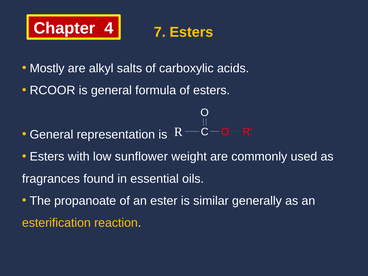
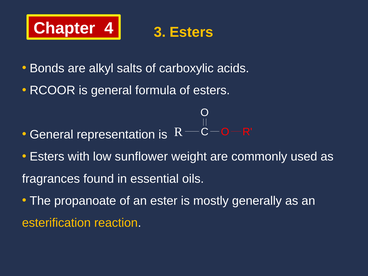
7: 7 -> 3
Mostly: Mostly -> Bonds
similar: similar -> mostly
